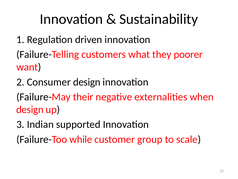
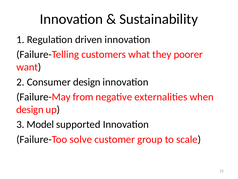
their: their -> from
Indian: Indian -> Model
while: while -> solve
